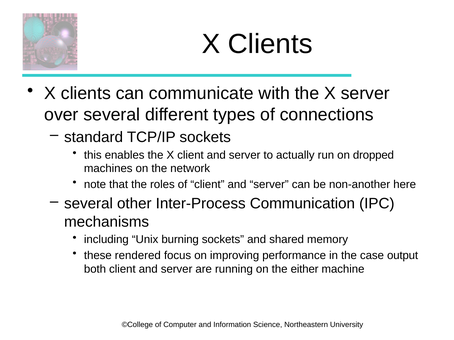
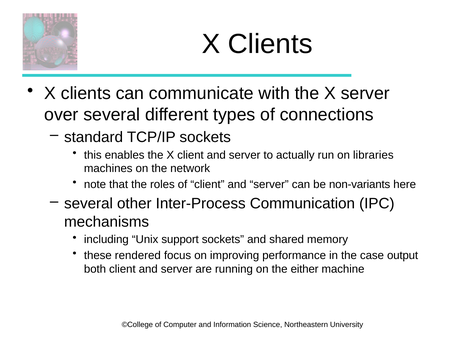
dropped: dropped -> libraries
non-another: non-another -> non-variants
burning: burning -> support
